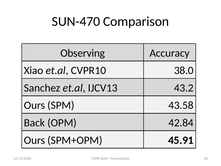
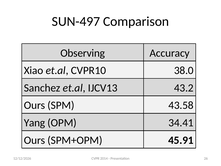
SUN-470: SUN-470 -> SUN-497
Back: Back -> Yang
42.84: 42.84 -> 34.41
